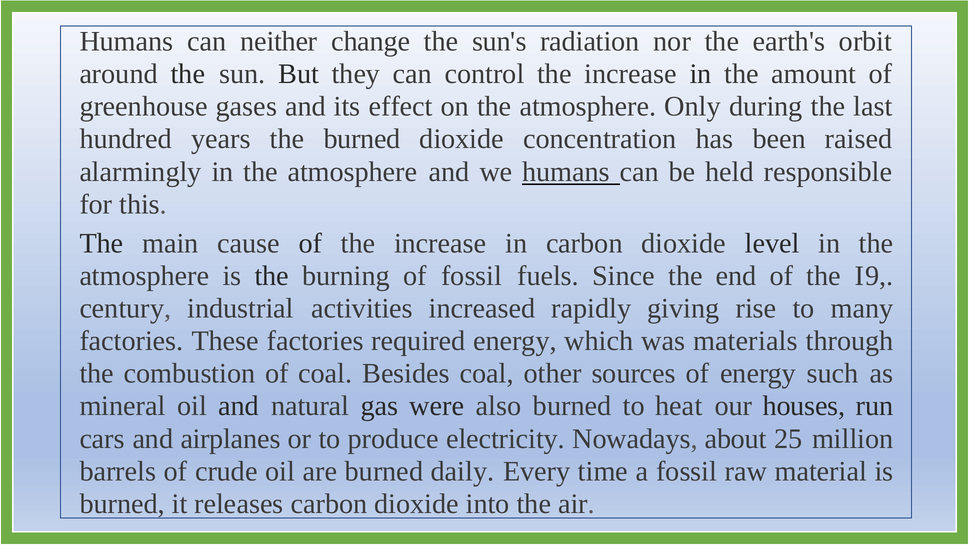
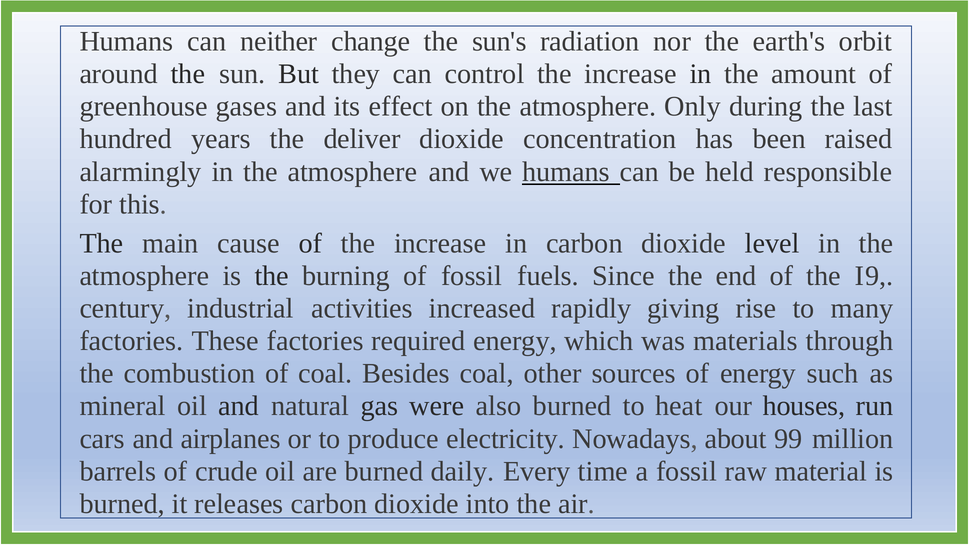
the burned: burned -> deliver
25: 25 -> 99
